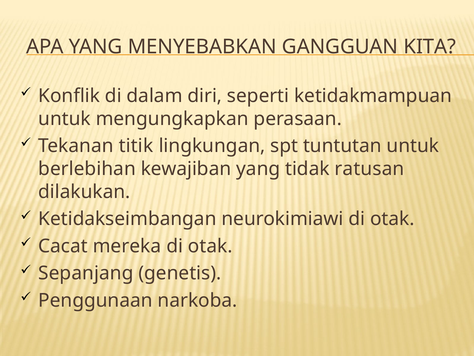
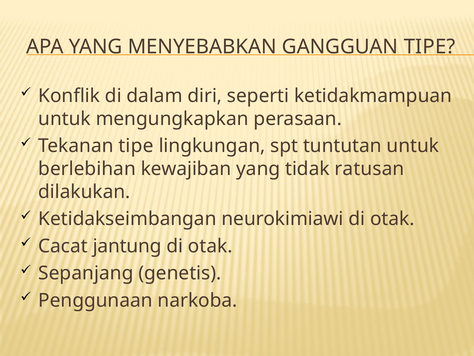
GANGGUAN KITA: KITA -> TIPE
Tekanan titik: titik -> tipe
mereka: mereka -> jantung
